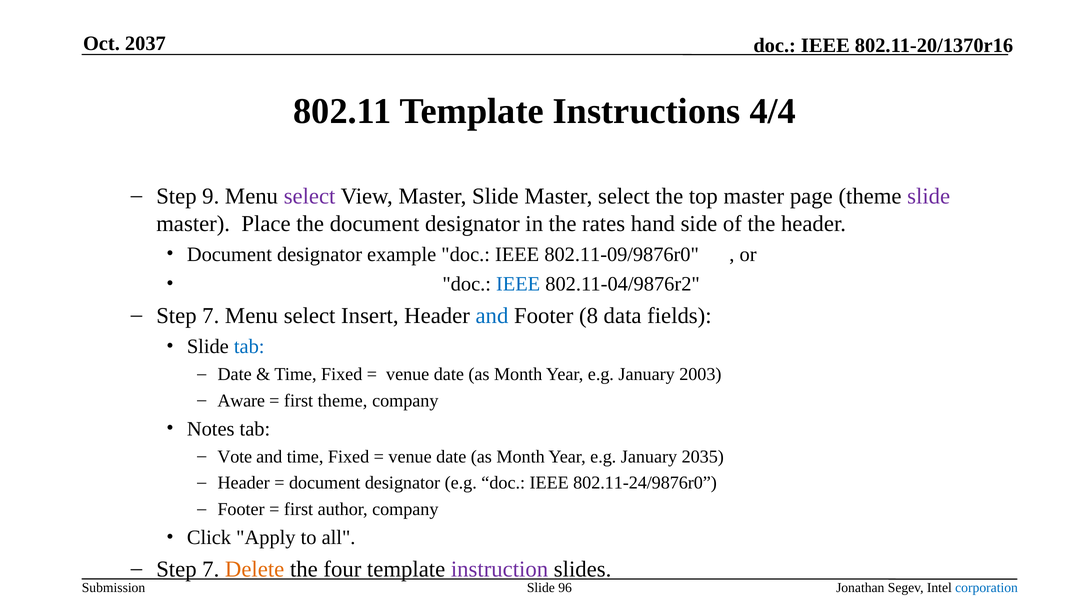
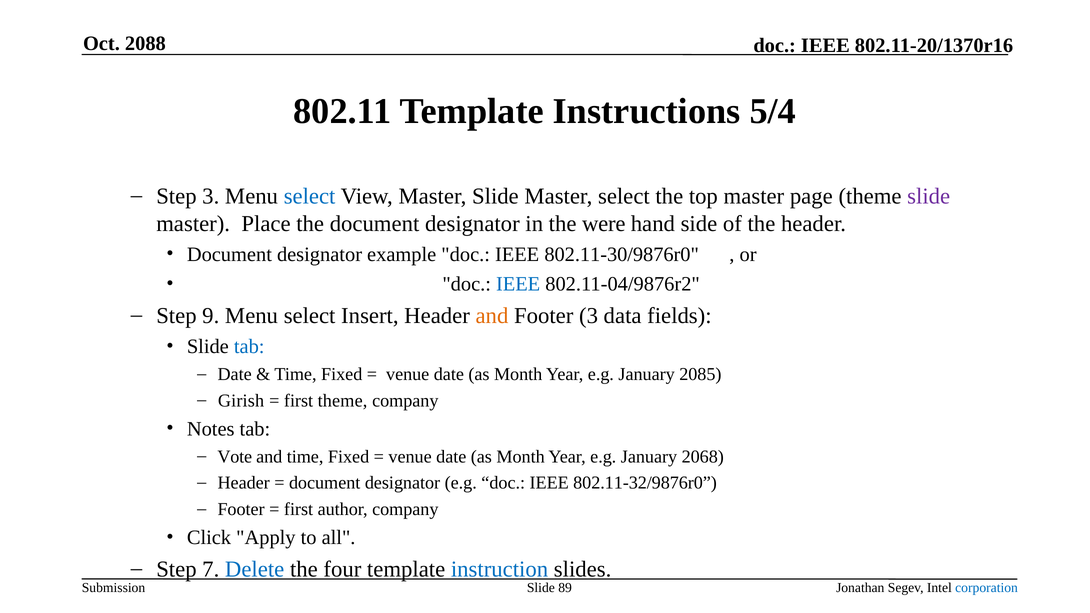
2037: 2037 -> 2088
4/4: 4/4 -> 5/4
Step 9: 9 -> 3
select at (310, 196) colour: purple -> blue
rates: rates -> were
802.11-09/9876r0: 802.11-09/9876r0 -> 802.11-30/9876r0
7 at (211, 316): 7 -> 9
and at (492, 316) colour: blue -> orange
Footer 8: 8 -> 3
2003: 2003 -> 2085
Aware: Aware -> Girish
2035: 2035 -> 2068
802.11-24/9876r0: 802.11-24/9876r0 -> 802.11-32/9876r0
Delete colour: orange -> blue
instruction colour: purple -> blue
96: 96 -> 89
